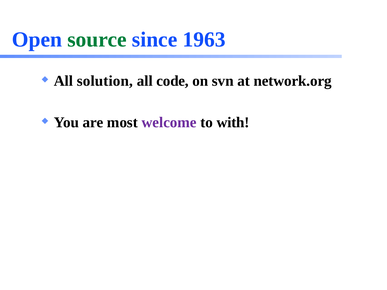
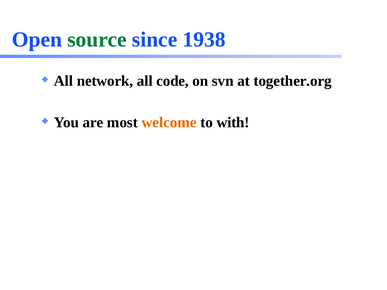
1963: 1963 -> 1938
solution: solution -> network
network.org: network.org -> together.org
welcome colour: purple -> orange
